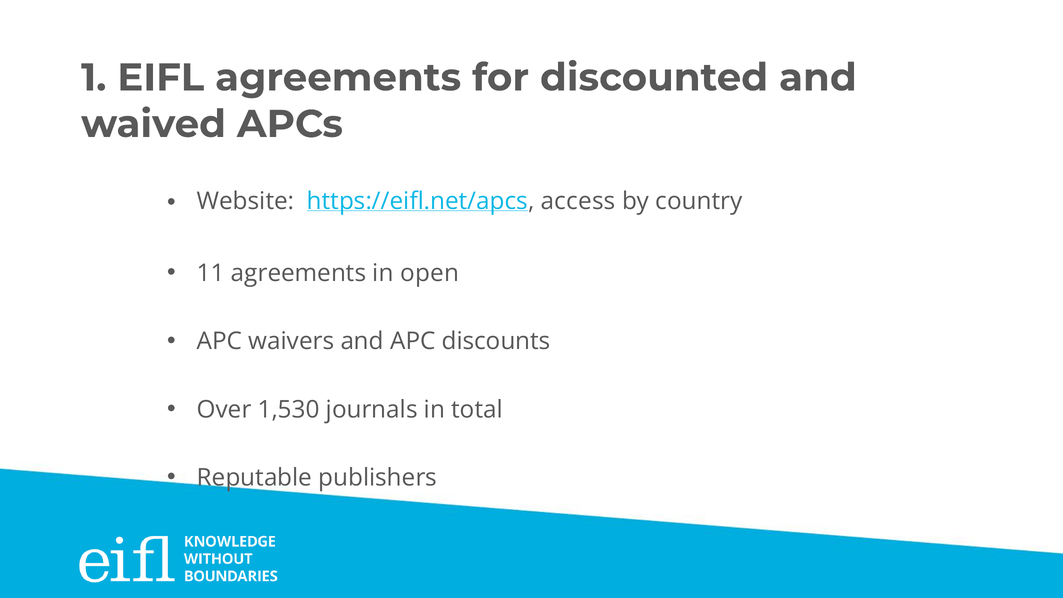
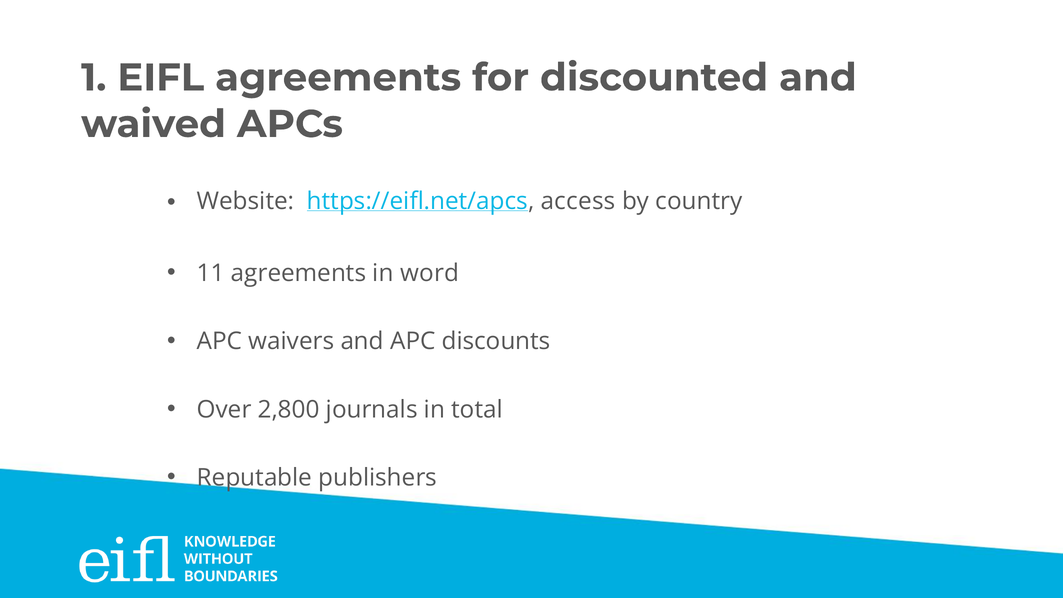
open: open -> word
1,530: 1,530 -> 2,800
